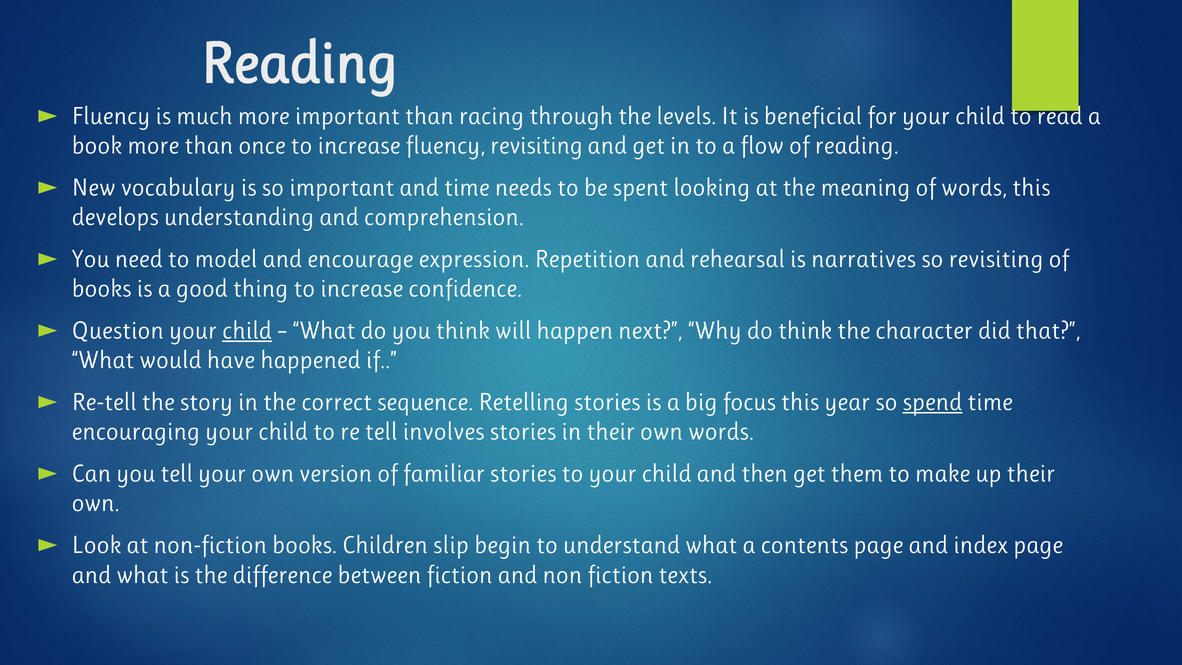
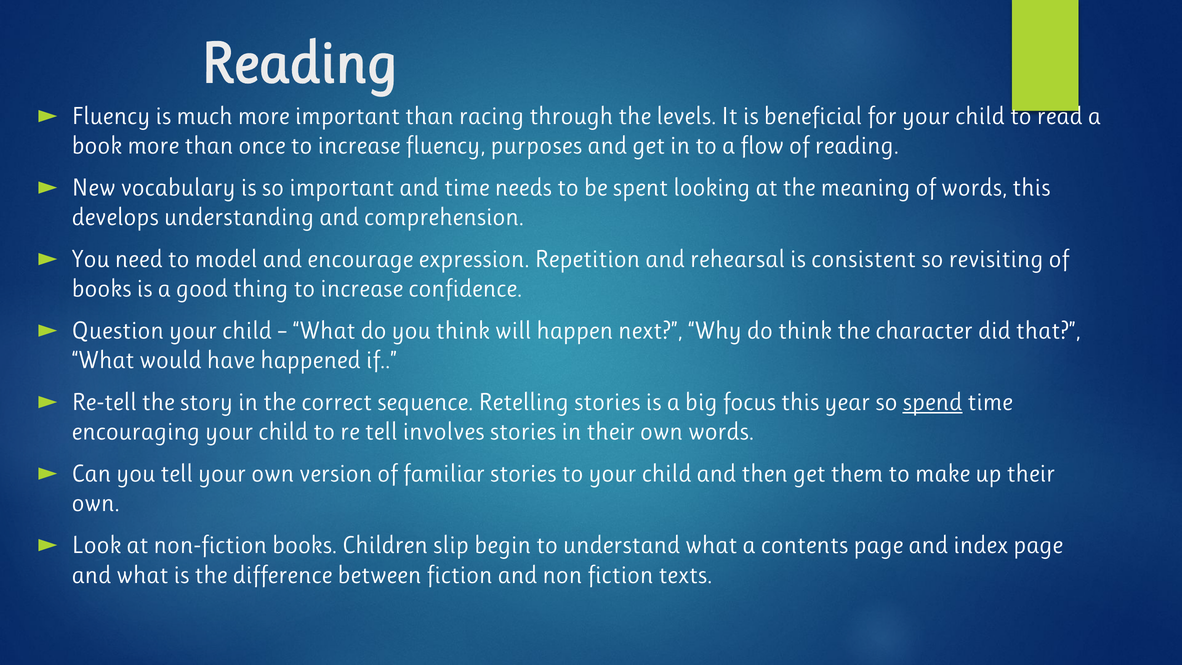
fluency revisiting: revisiting -> purposes
narratives: narratives -> consistent
child at (247, 331) underline: present -> none
